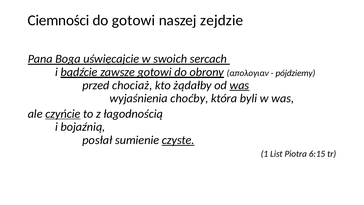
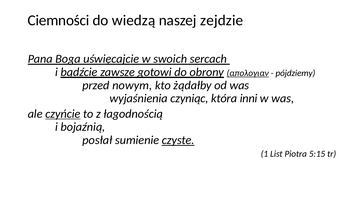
do gotowi: gotowi -> wiedzą
απολογιαν underline: none -> present
chociaż: chociaż -> nowym
was at (239, 85) underline: present -> none
choćby: choćby -> czyniąc
byli: byli -> inni
6:15: 6:15 -> 5:15
